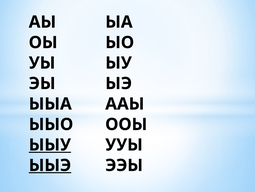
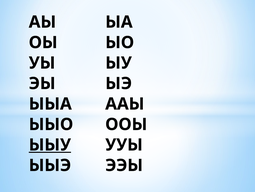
ЫЫЭ underline: present -> none
